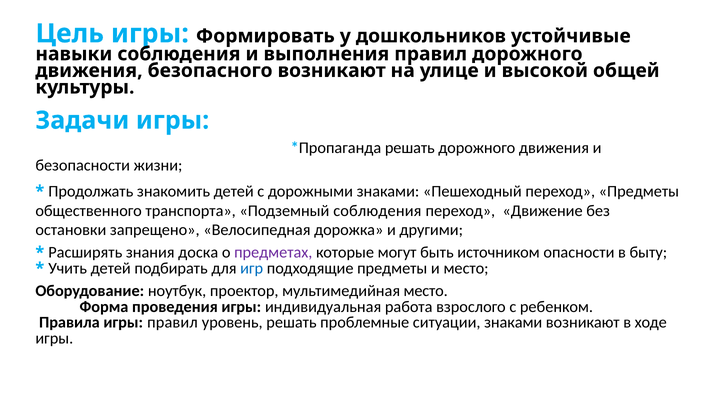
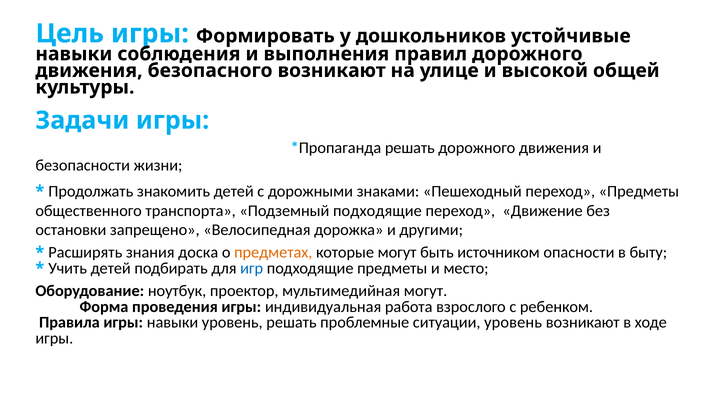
Подземный соблюдения: соблюдения -> подходящие
предметах colour: purple -> orange
мультимедийная место: место -> могут
игры правил: правил -> навыки
ситуации знаками: знаками -> уровень
